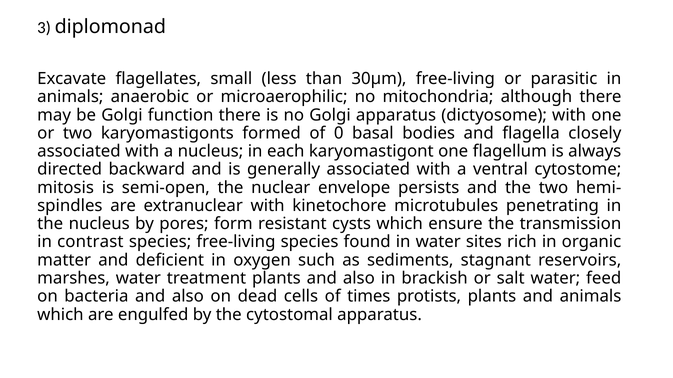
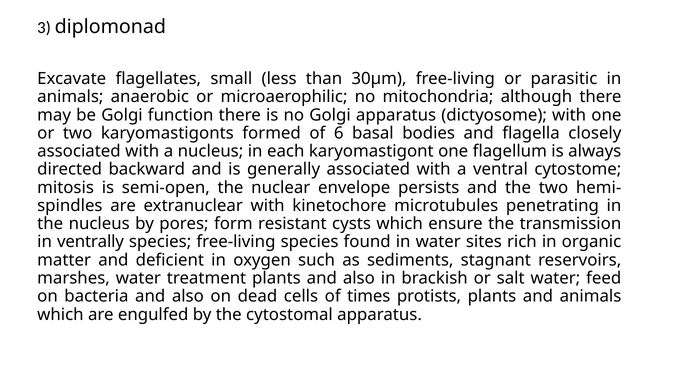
0: 0 -> 6
contrast: contrast -> ventrally
